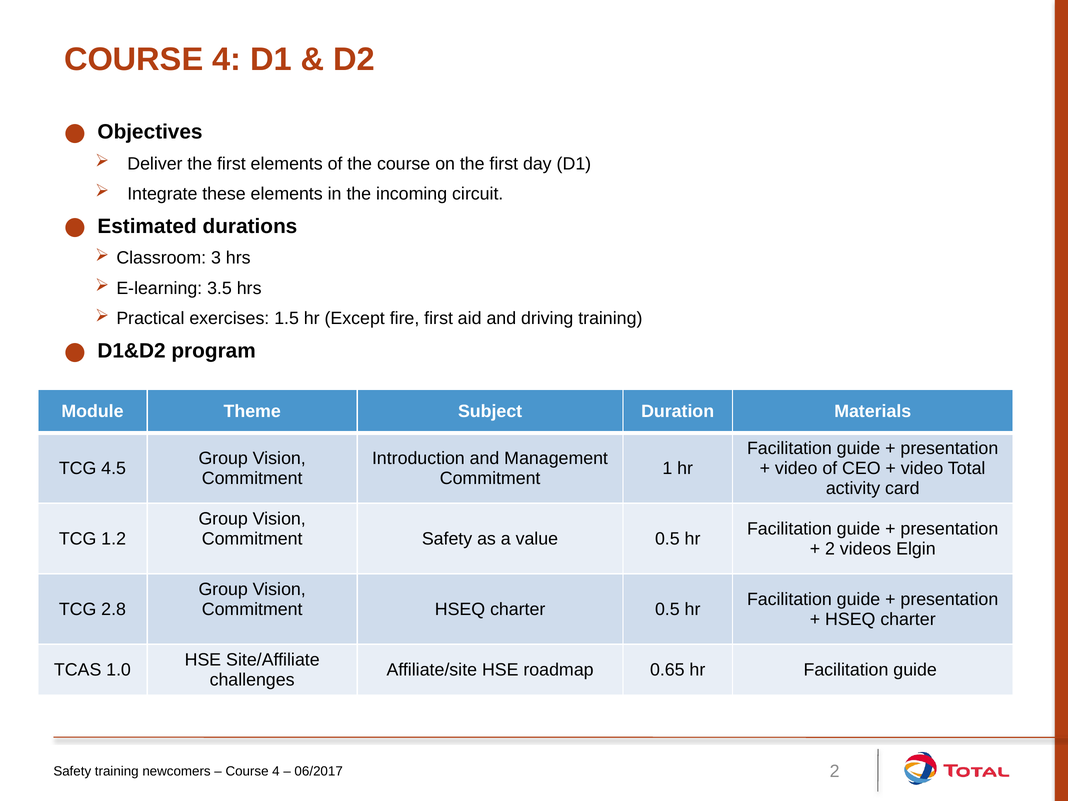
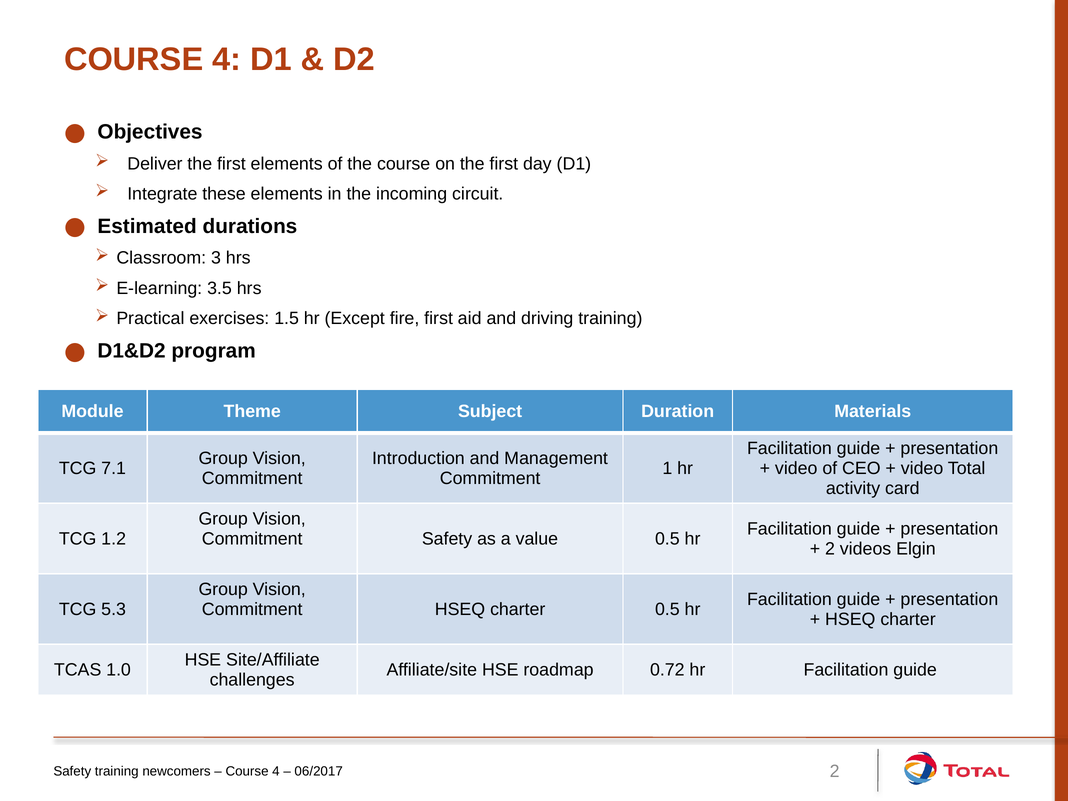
4.5: 4.5 -> 7.1
2.8: 2.8 -> 5.3
0.65: 0.65 -> 0.72
